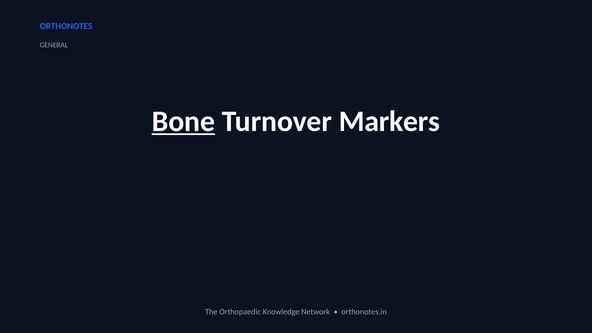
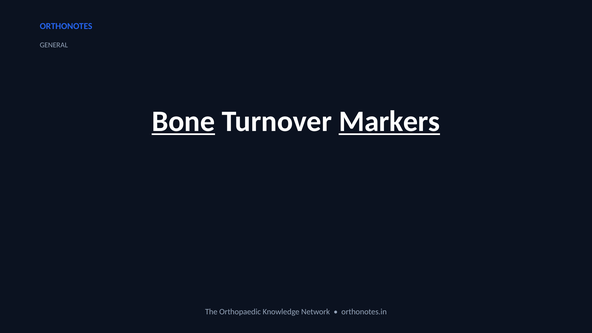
Markers underline: none -> present
